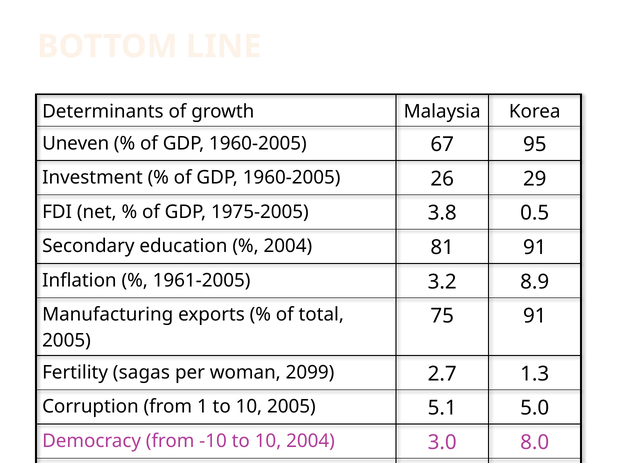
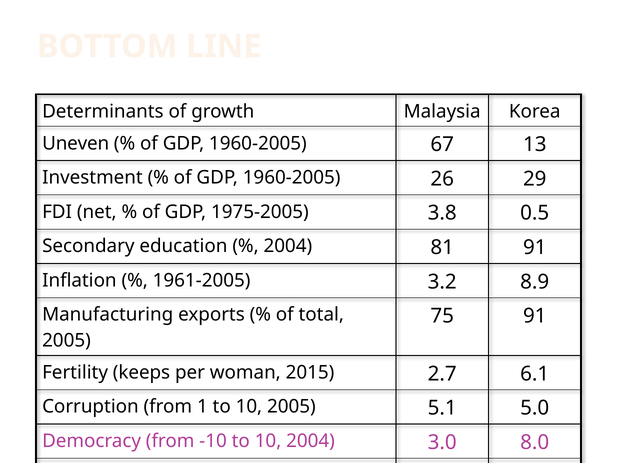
95: 95 -> 13
sagas: sagas -> keeps
2099: 2099 -> 2015
1.3: 1.3 -> 6.1
